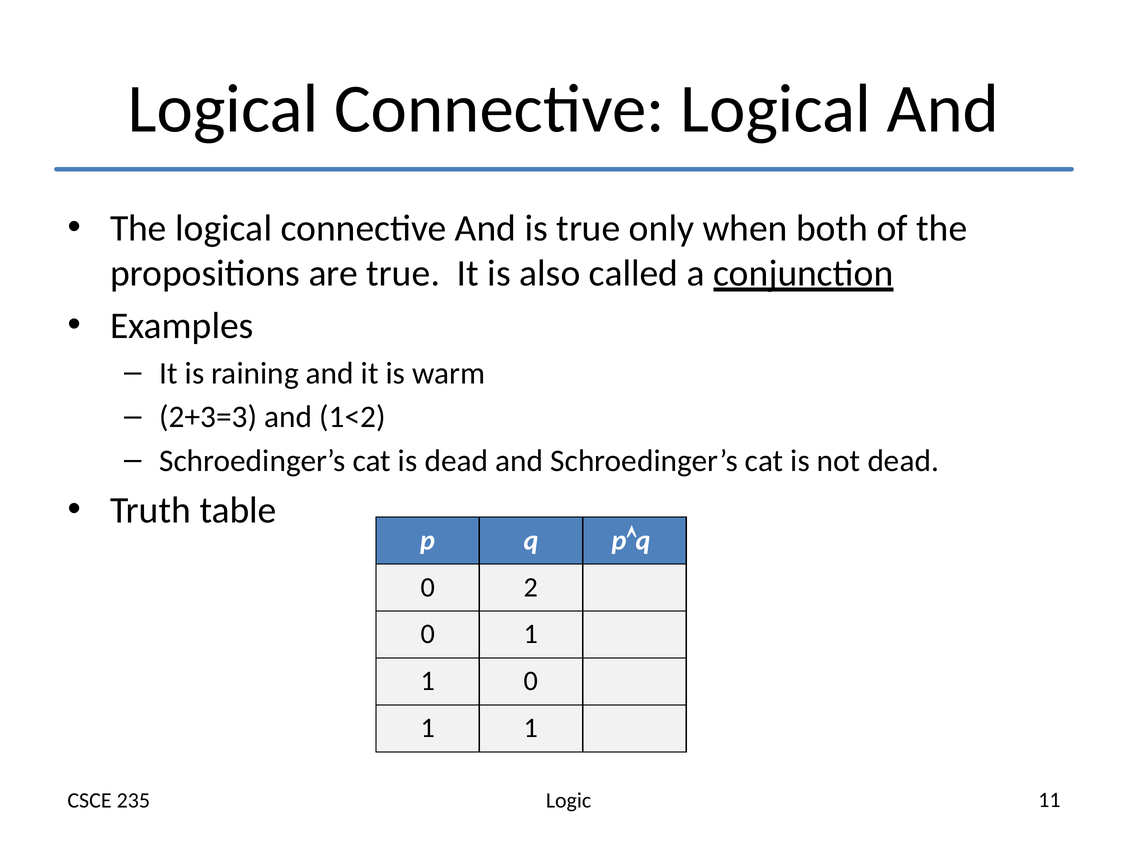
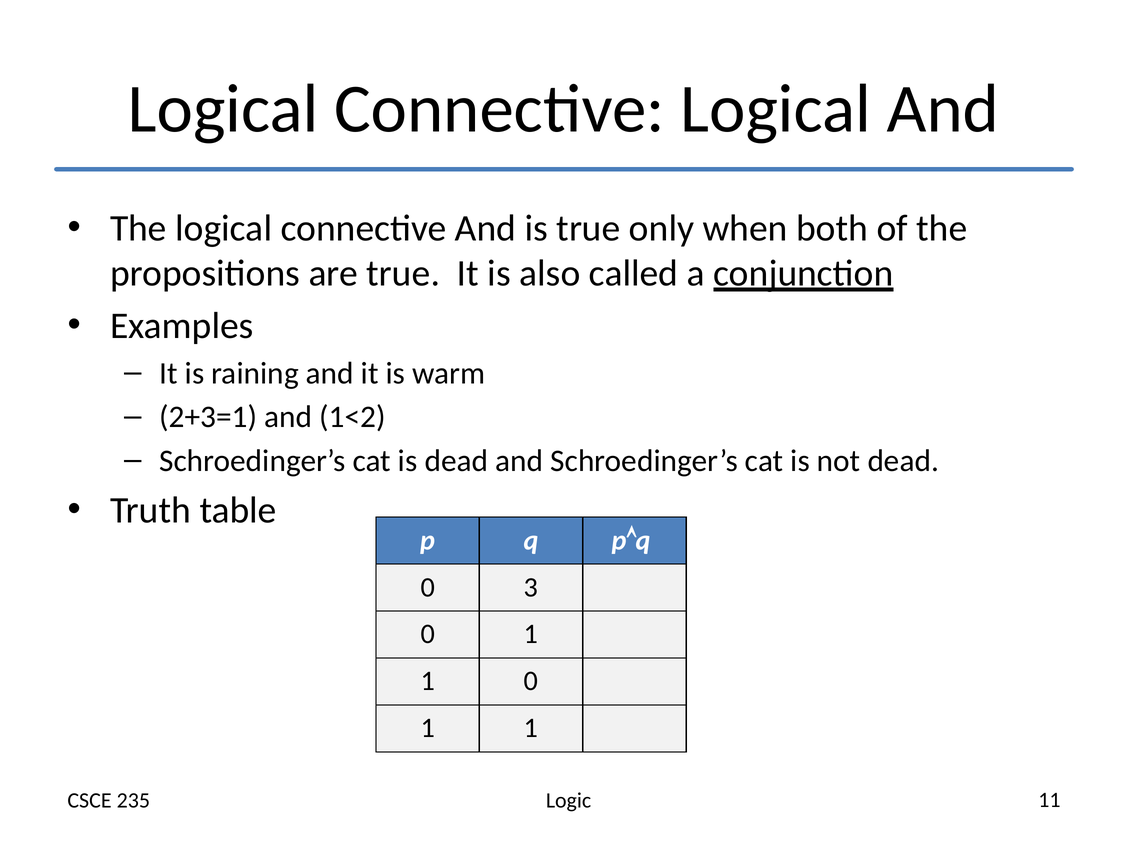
2+3=3: 2+3=3 -> 2+3=1
2: 2 -> 3
